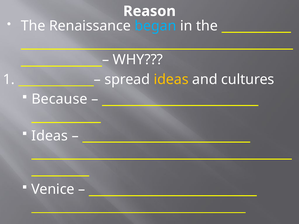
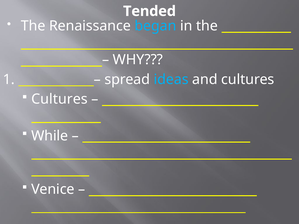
Reason: Reason -> Tended
ideas at (171, 79) colour: yellow -> light blue
Because at (59, 99): Because -> Cultures
Ideas at (50, 136): Ideas -> While
